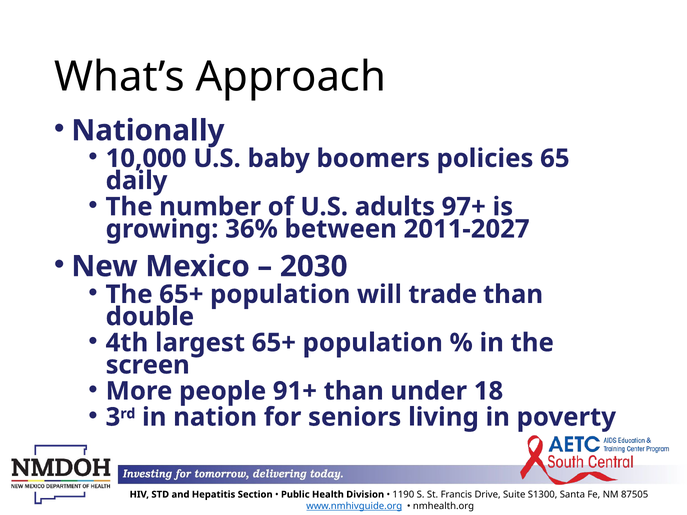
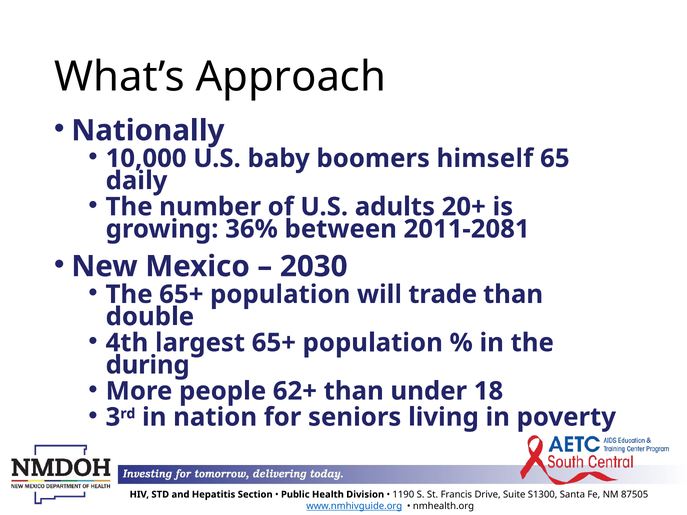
policies: policies -> himself
97+: 97+ -> 20+
2011-2027: 2011-2027 -> 2011-2081
screen: screen -> during
91+: 91+ -> 62+
